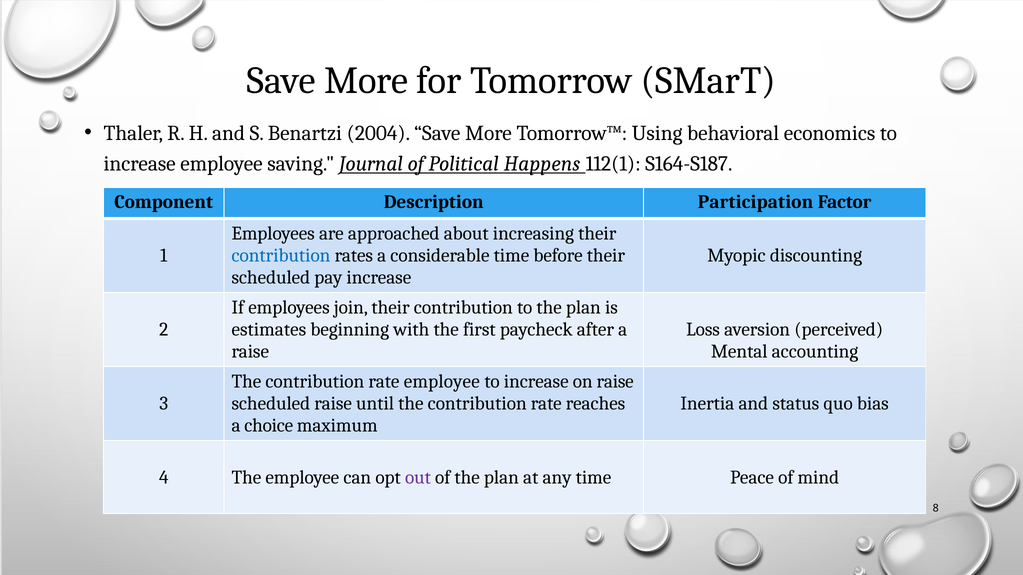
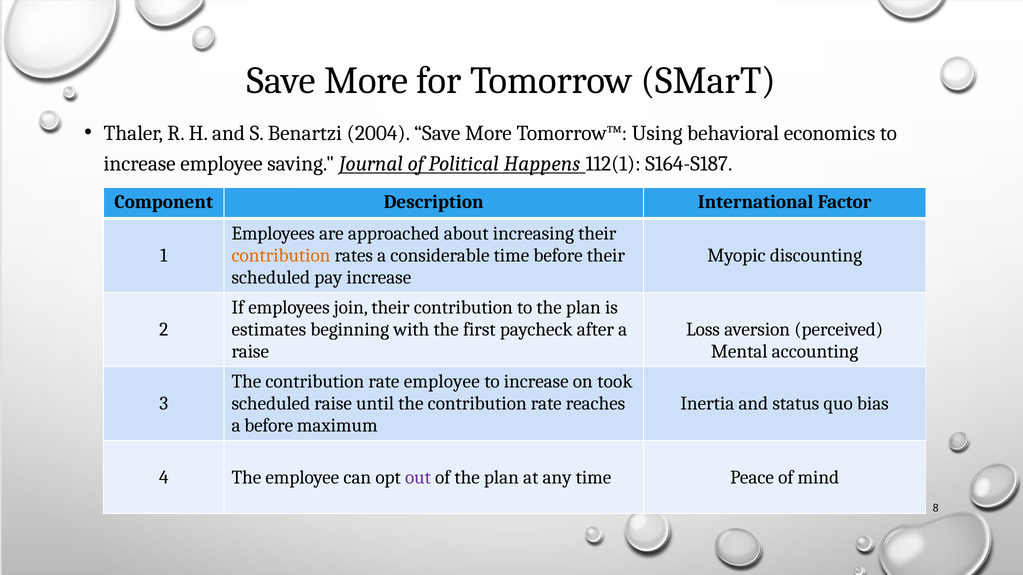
Participation: Participation -> International
contribution at (281, 256) colour: blue -> orange
on raise: raise -> took
a choice: choice -> before
